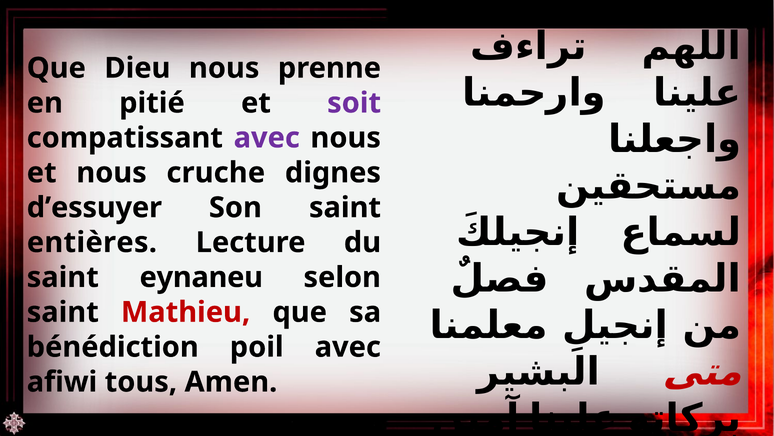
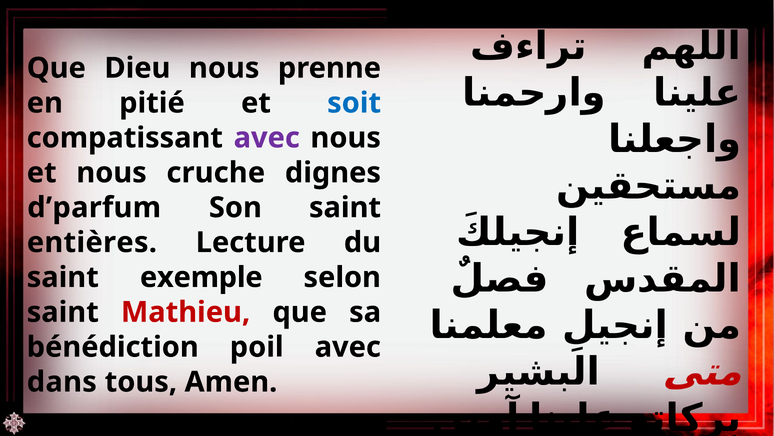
soit colour: purple -> blue
d’essuyer: d’essuyer -> d’parfum
eynaneu: eynaneu -> exemple
afiwi: afiwi -> dans
